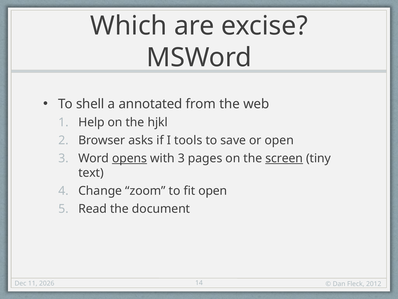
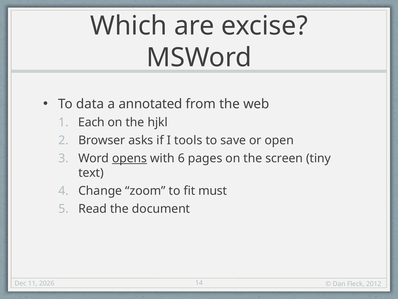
shell: shell -> data
Help: Help -> Each
with 3: 3 -> 6
screen underline: present -> none
fit open: open -> must
